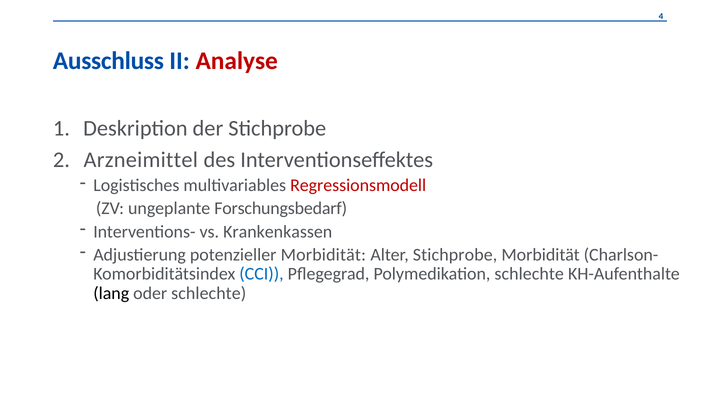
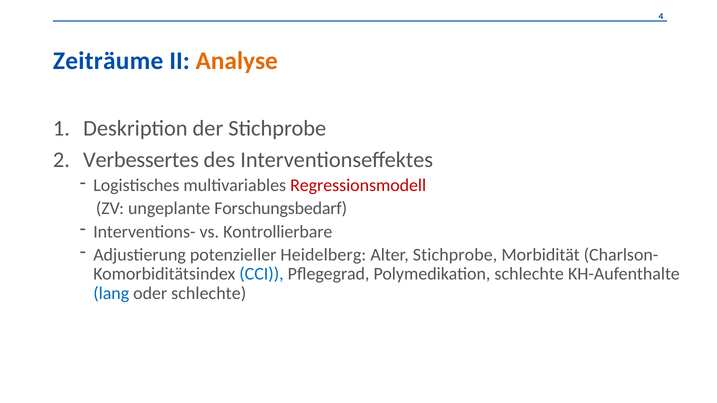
Ausschluss: Ausschluss -> Zeiträume
Analyse colour: red -> orange
Arzneimittel: Arzneimittel -> Verbessertes
Krankenkassen: Krankenkassen -> Kontrollierbare
potenzieller Morbidität: Morbidität -> Heidelberg
lang colour: black -> blue
